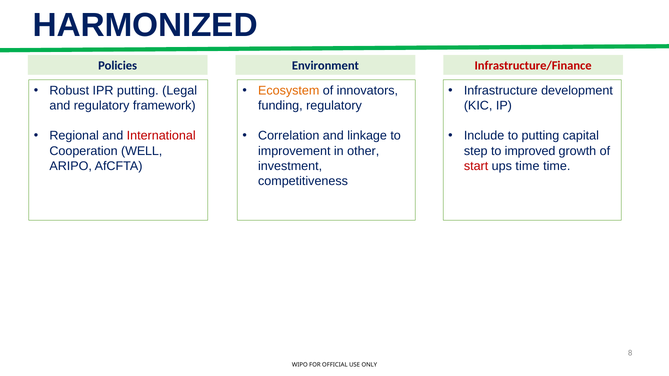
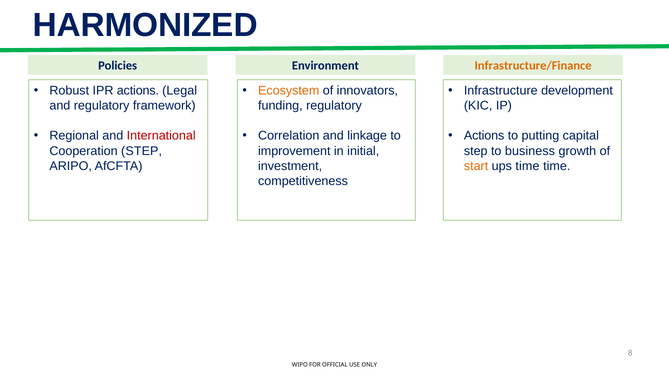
Infrastructure/Finance colour: red -> orange
IPR putting: putting -> actions
Include at (484, 136): Include -> Actions
Cooperation WELL: WELL -> STEP
other: other -> initial
improved: improved -> business
start colour: red -> orange
